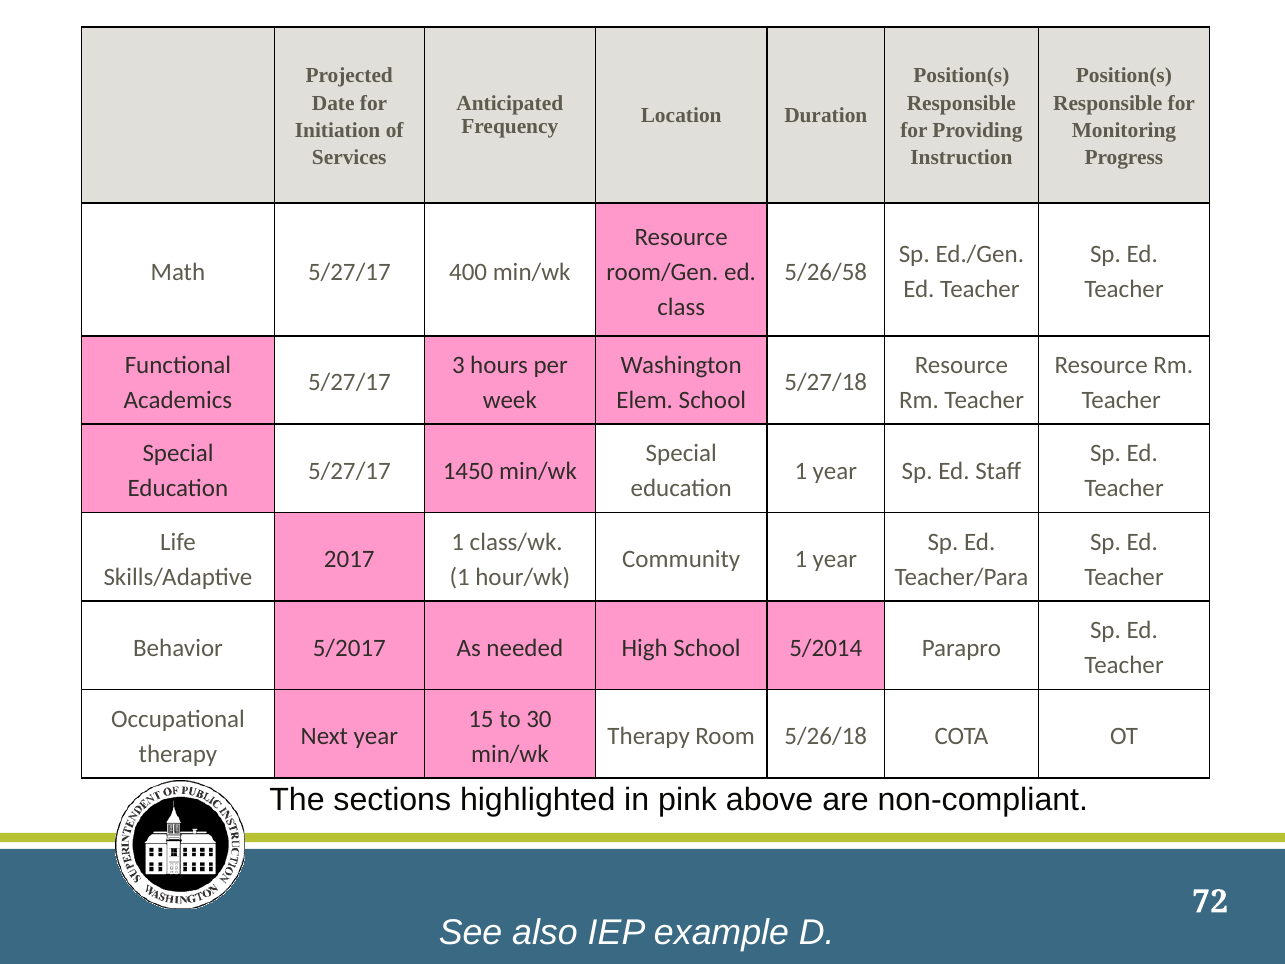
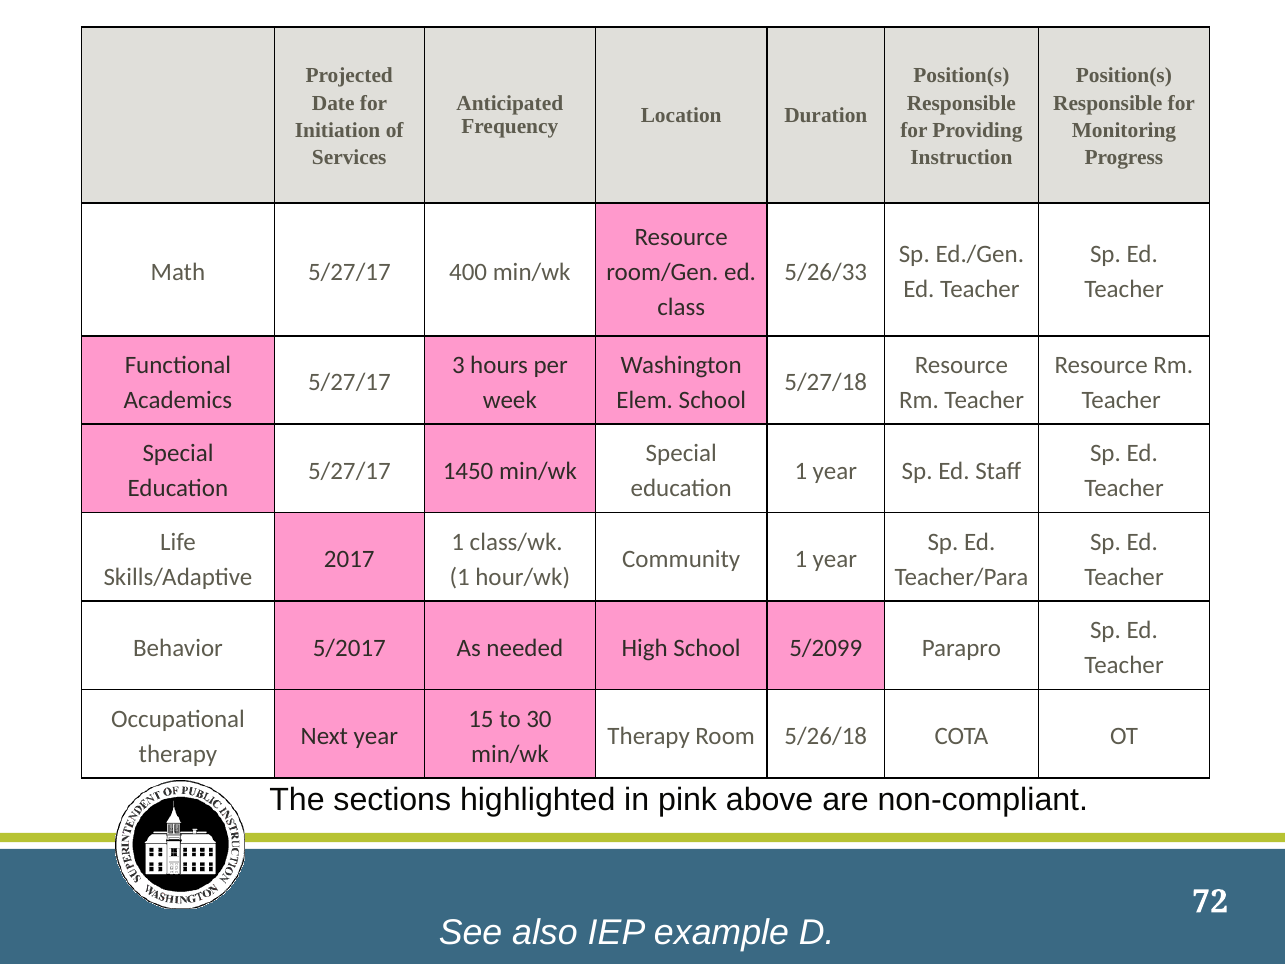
5/26/58: 5/26/58 -> 5/26/33
5/2014: 5/2014 -> 5/2099
